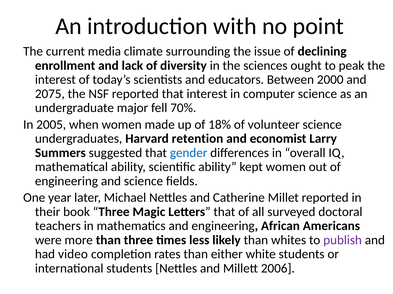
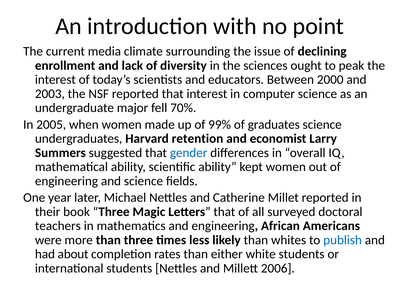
2075: 2075 -> 2003
18%: 18% -> 99%
volunteer: volunteer -> graduates
publish colour: purple -> blue
video: video -> about
